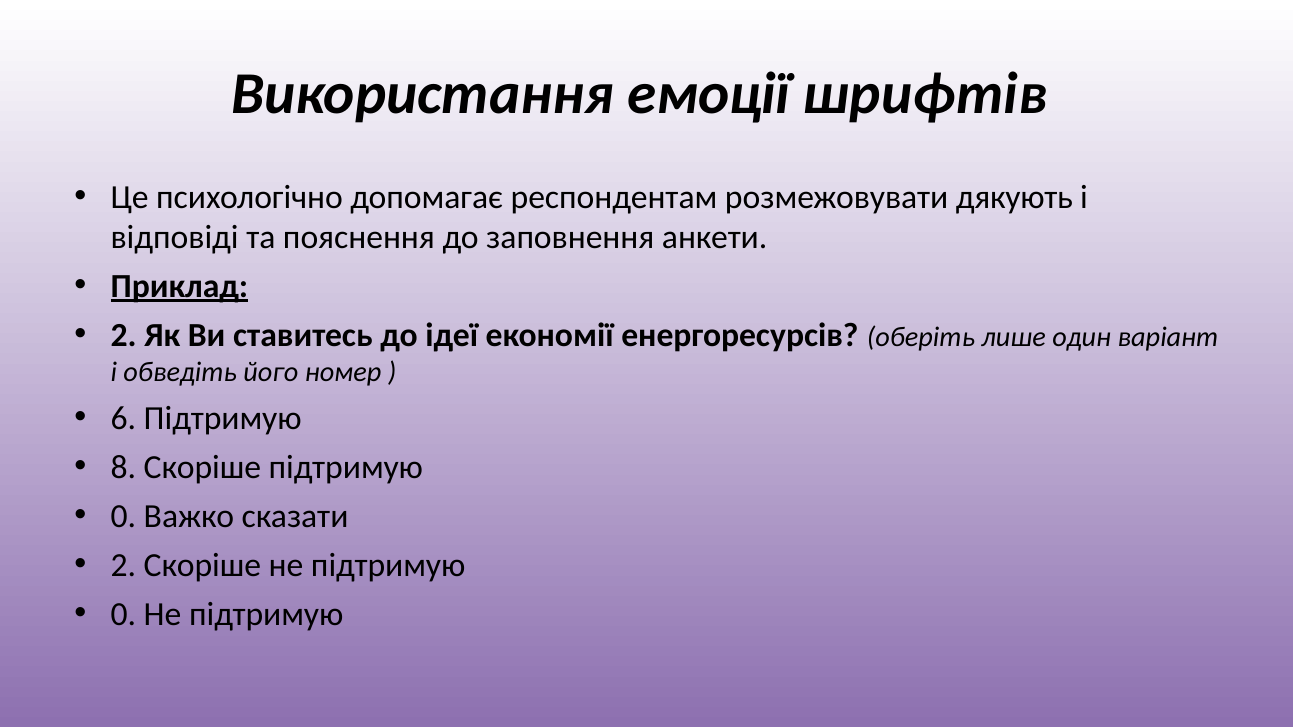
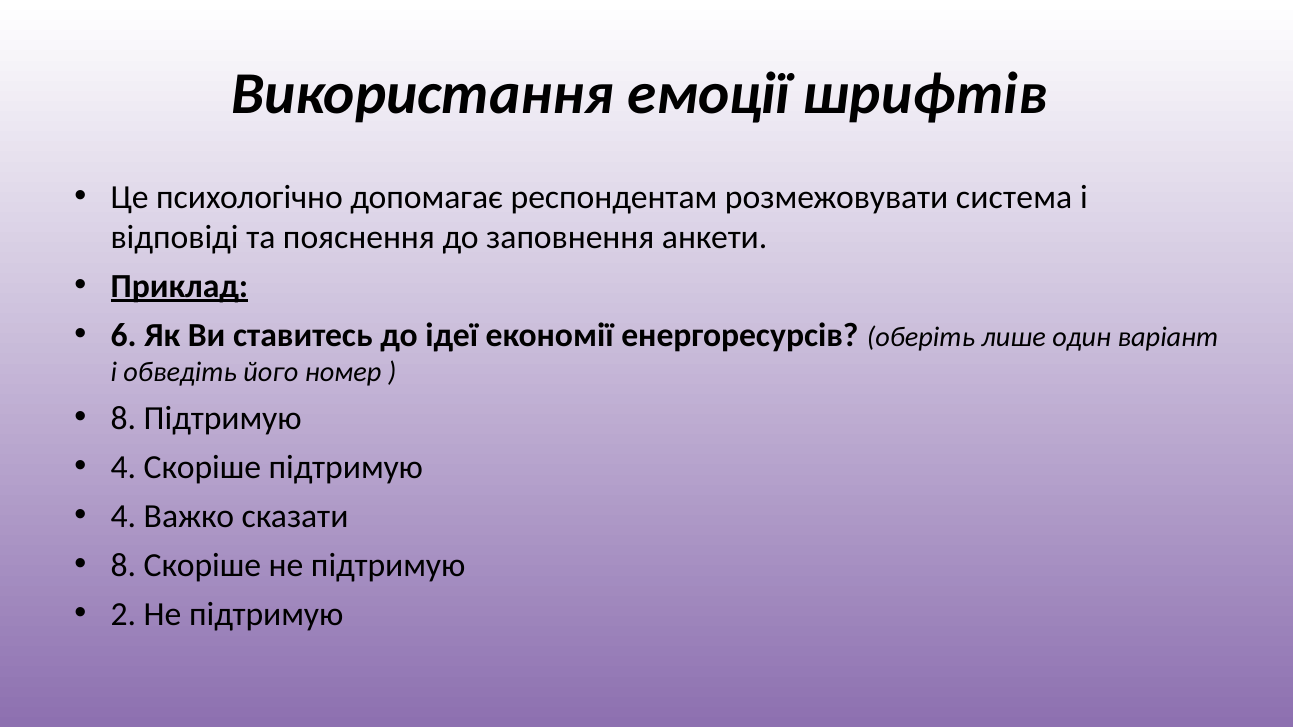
дякують: дякують -> система
2 at (124, 336): 2 -> 6
6 at (123, 419): 6 -> 8
8 at (123, 468): 8 -> 4
0 at (123, 517): 0 -> 4
2 at (123, 566): 2 -> 8
0 at (123, 615): 0 -> 2
